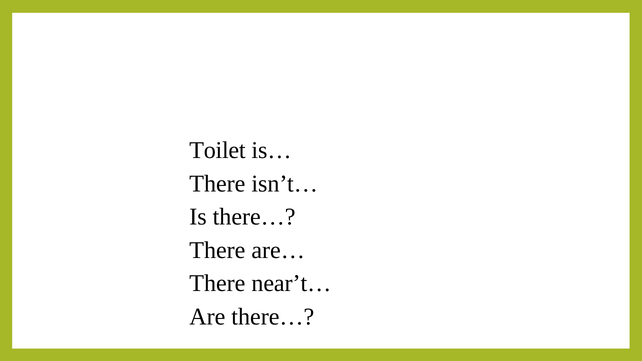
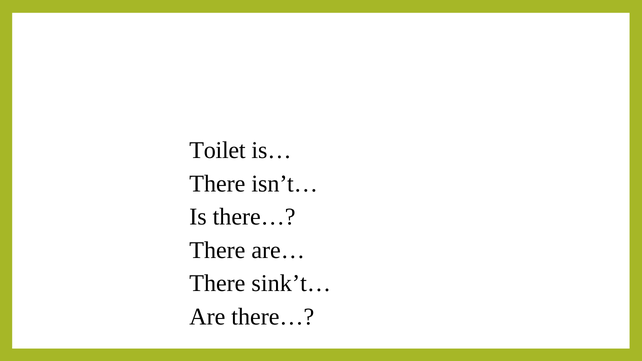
near’t…: near’t… -> sink’t…
